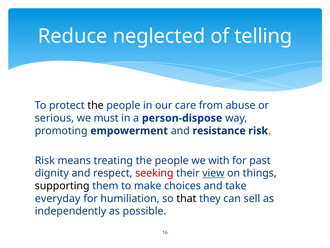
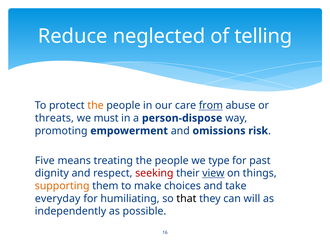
the at (96, 105) colour: black -> orange
from underline: none -> present
serious: serious -> threats
resistance: resistance -> omissions
Risk at (45, 160): Risk -> Five
with: with -> type
supporting colour: black -> orange
humiliation: humiliation -> humiliating
sell: sell -> will
